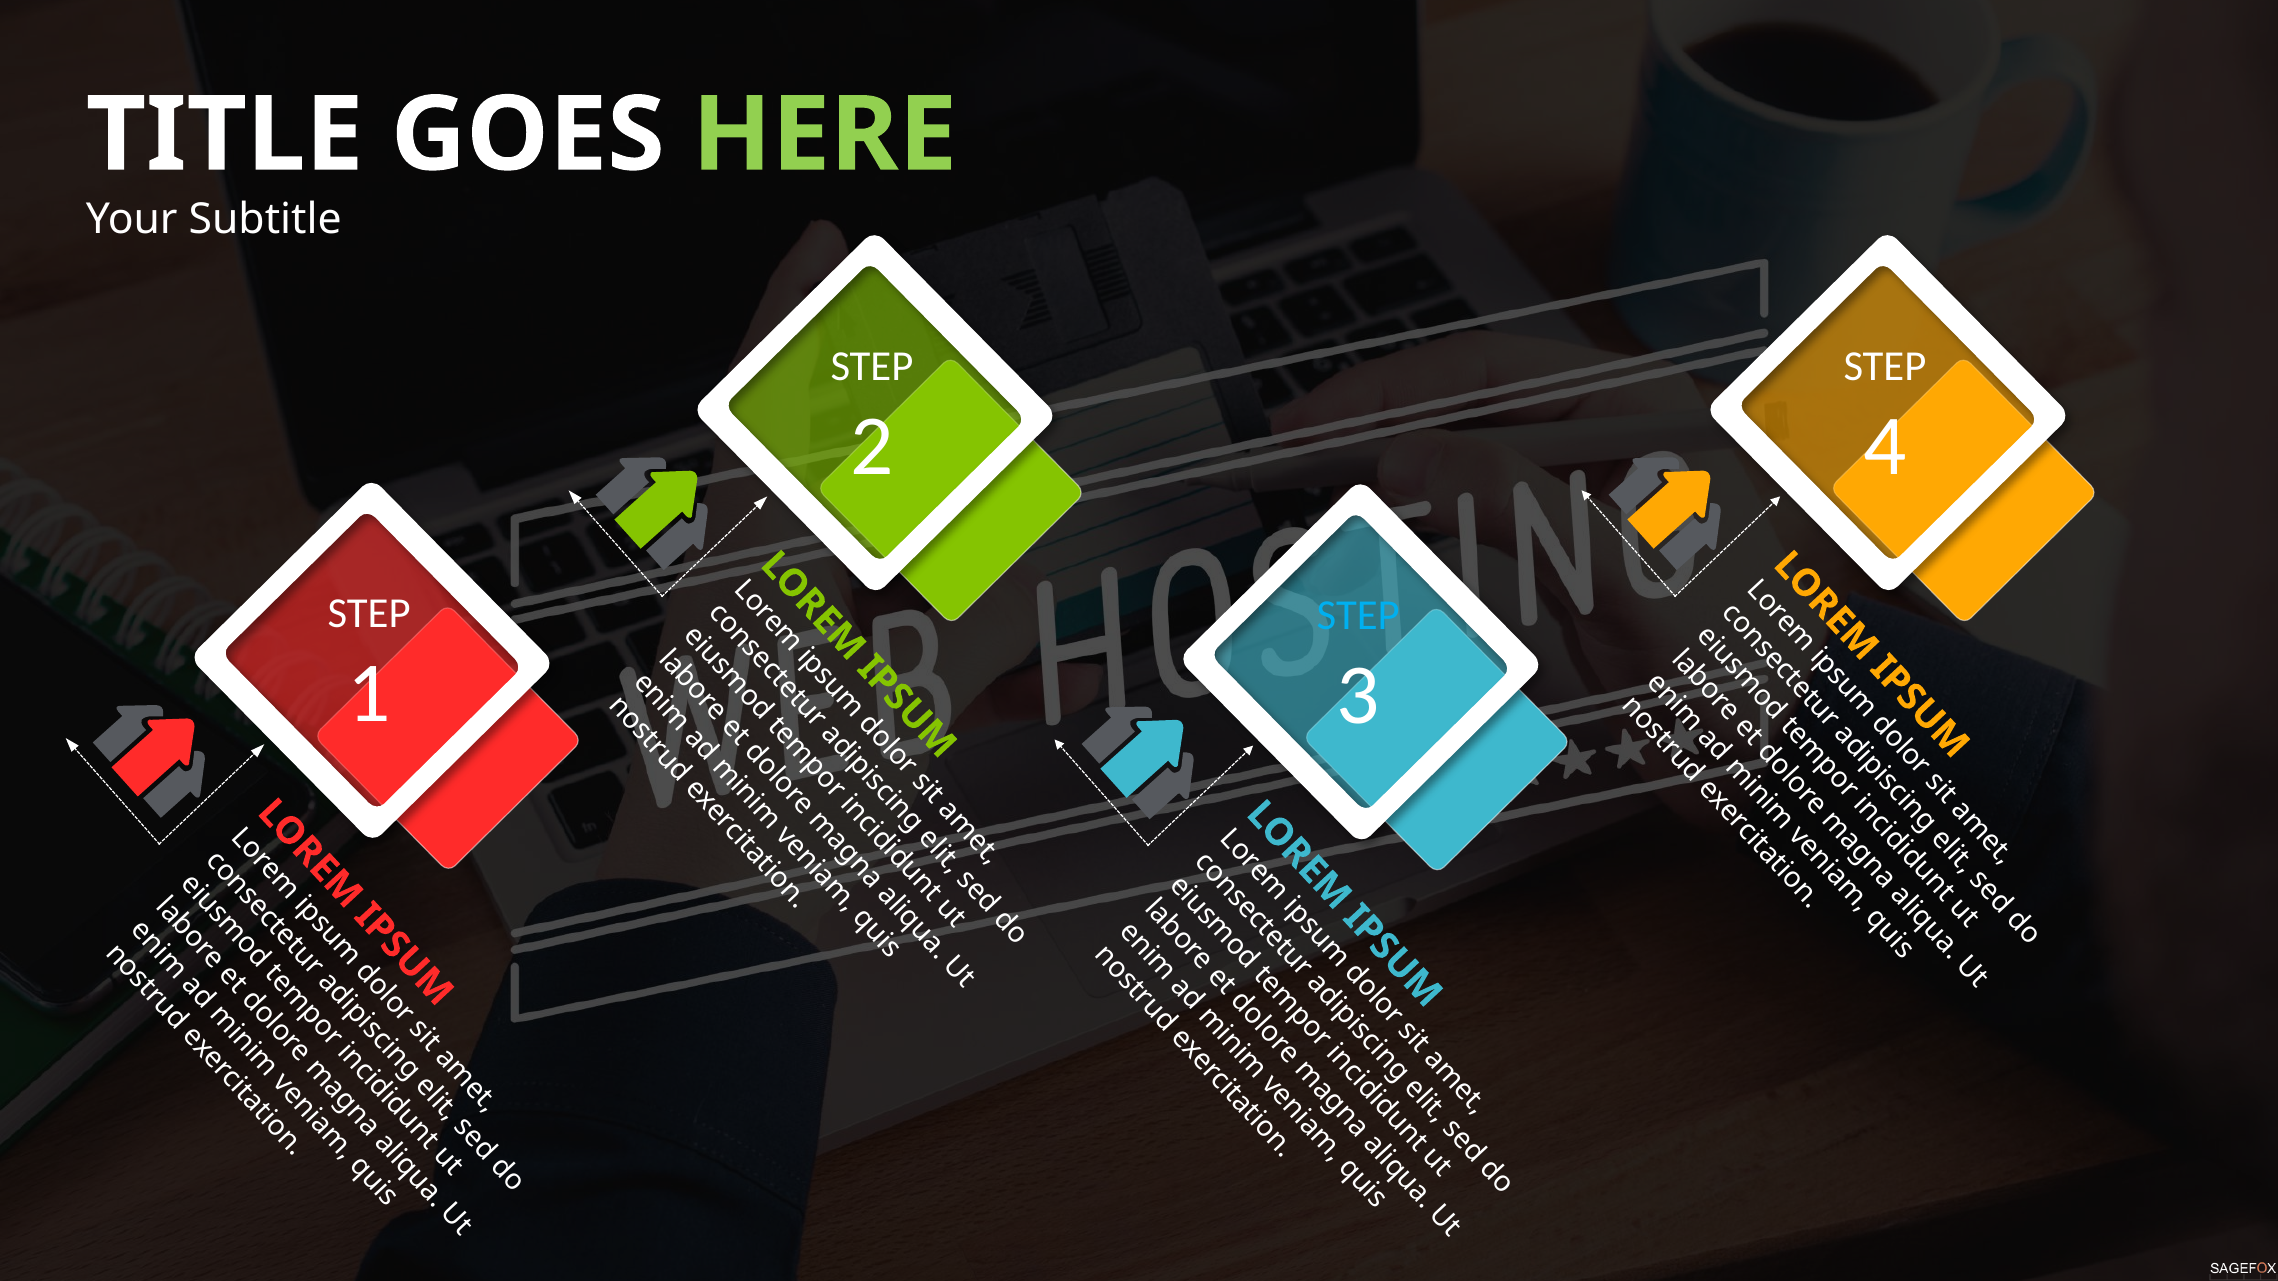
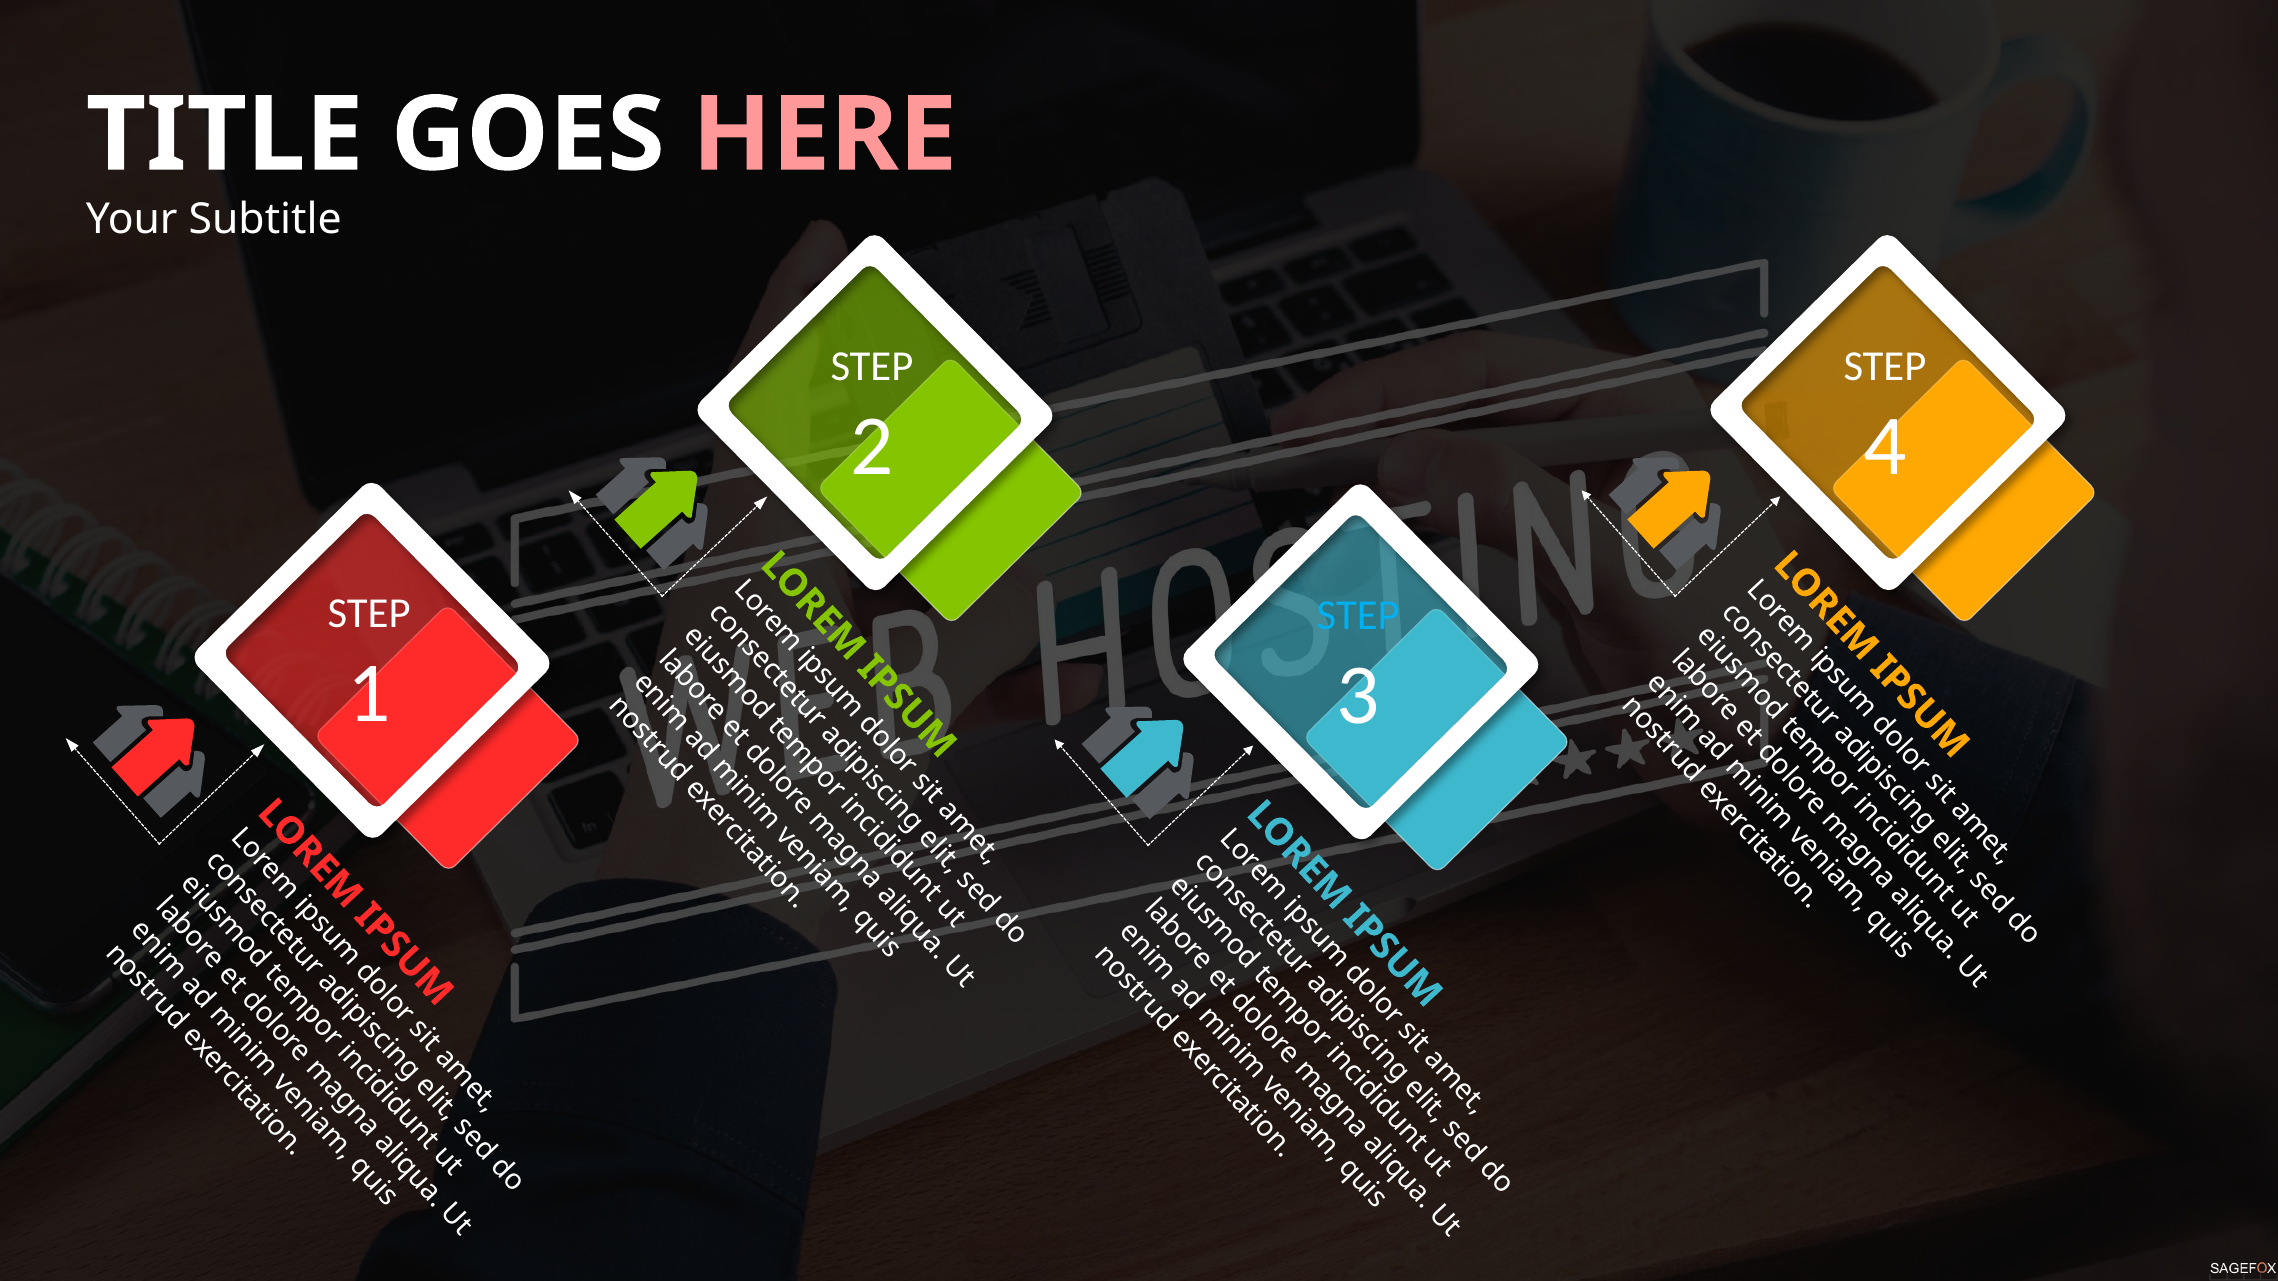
HERE colour: light green -> pink
